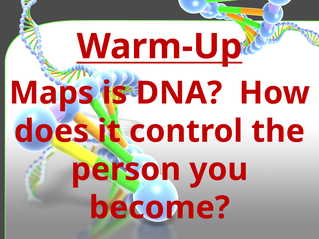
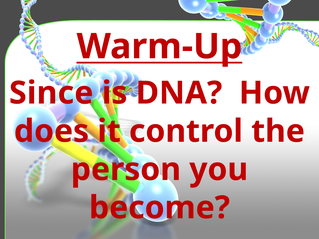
Maps: Maps -> Since
